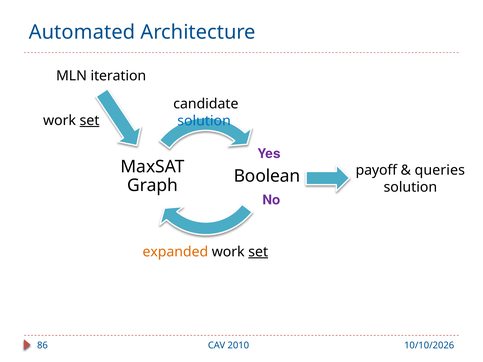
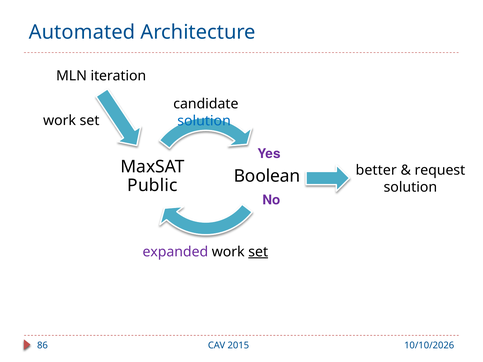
set at (90, 120) underline: present -> none
payoff: payoff -> better
queries: queries -> request
Graph: Graph -> Public
expanded colour: orange -> purple
2010: 2010 -> 2015
